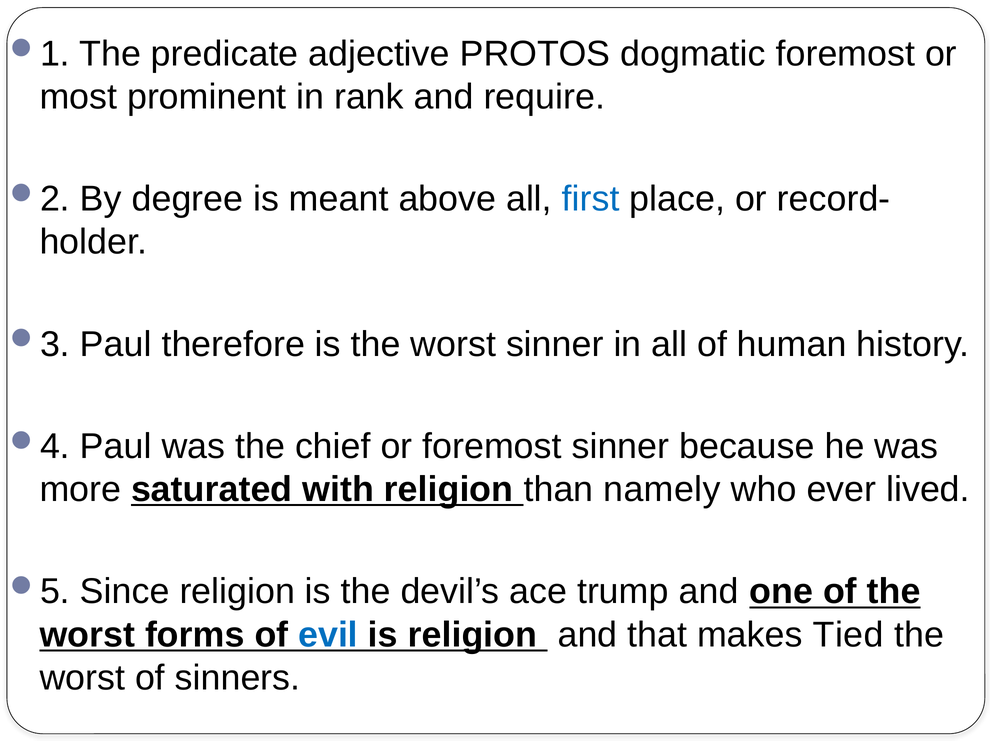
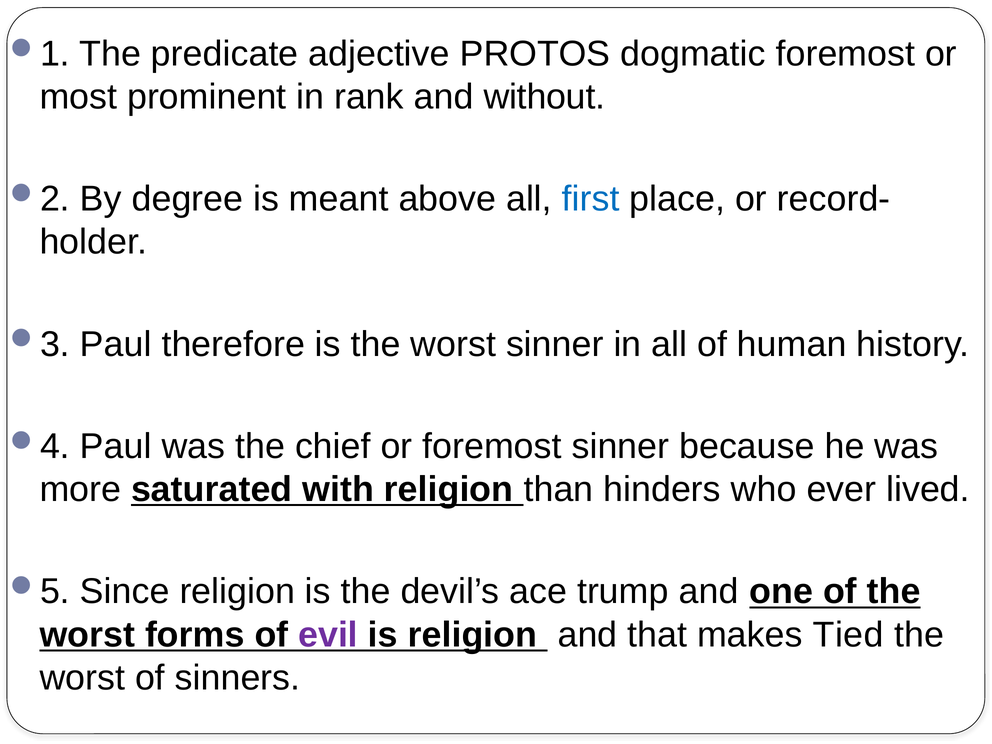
require: require -> without
namely: namely -> hinders
evil colour: blue -> purple
